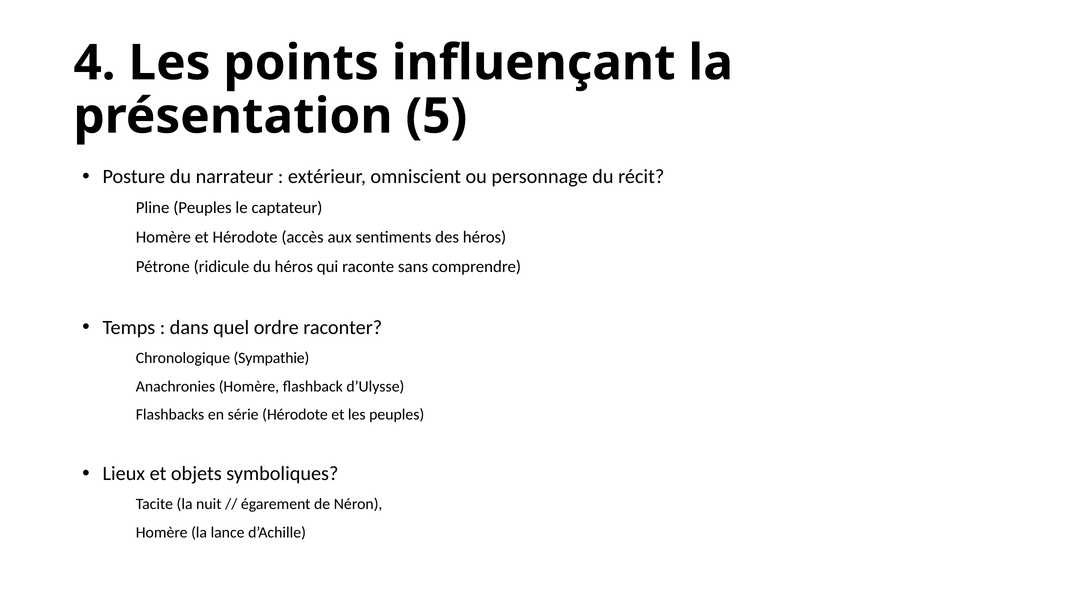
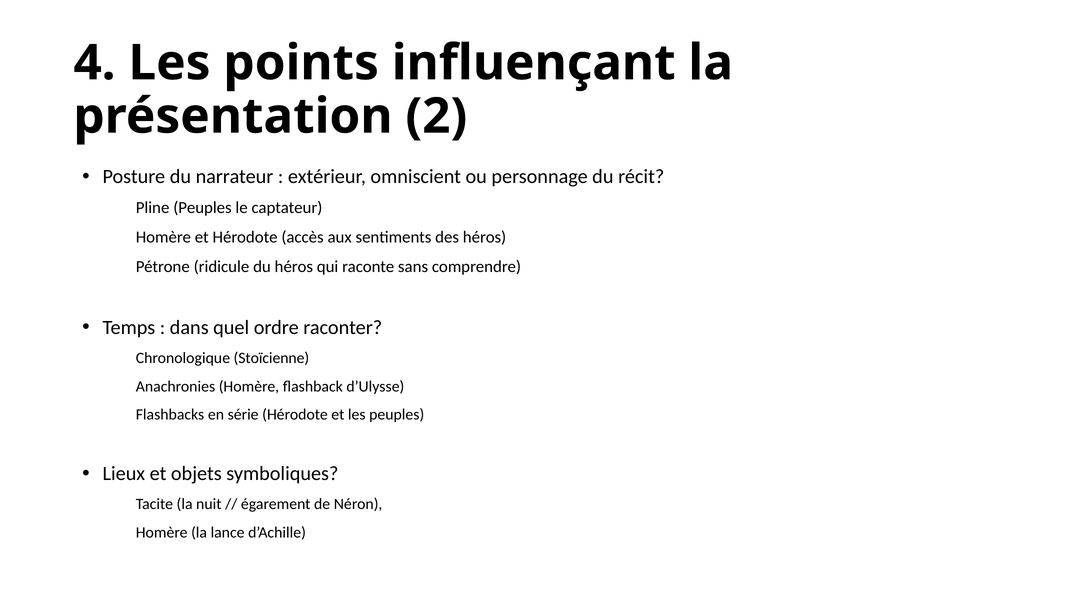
5: 5 -> 2
Sympathie: Sympathie -> Stoïcienne
